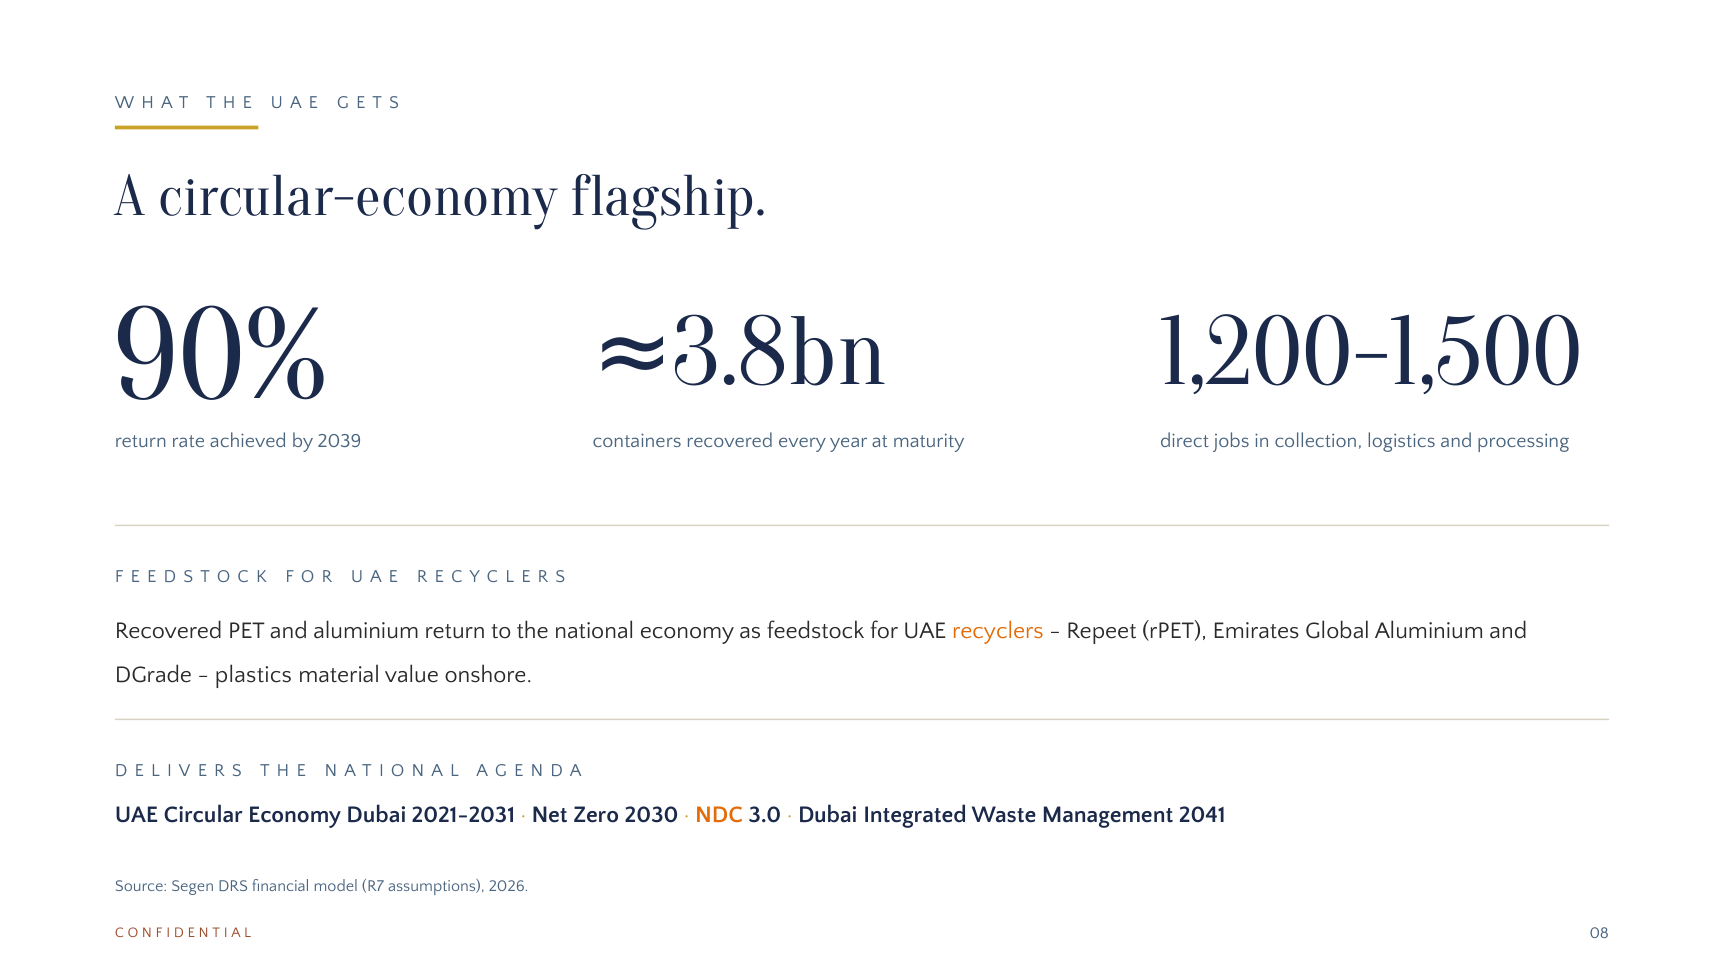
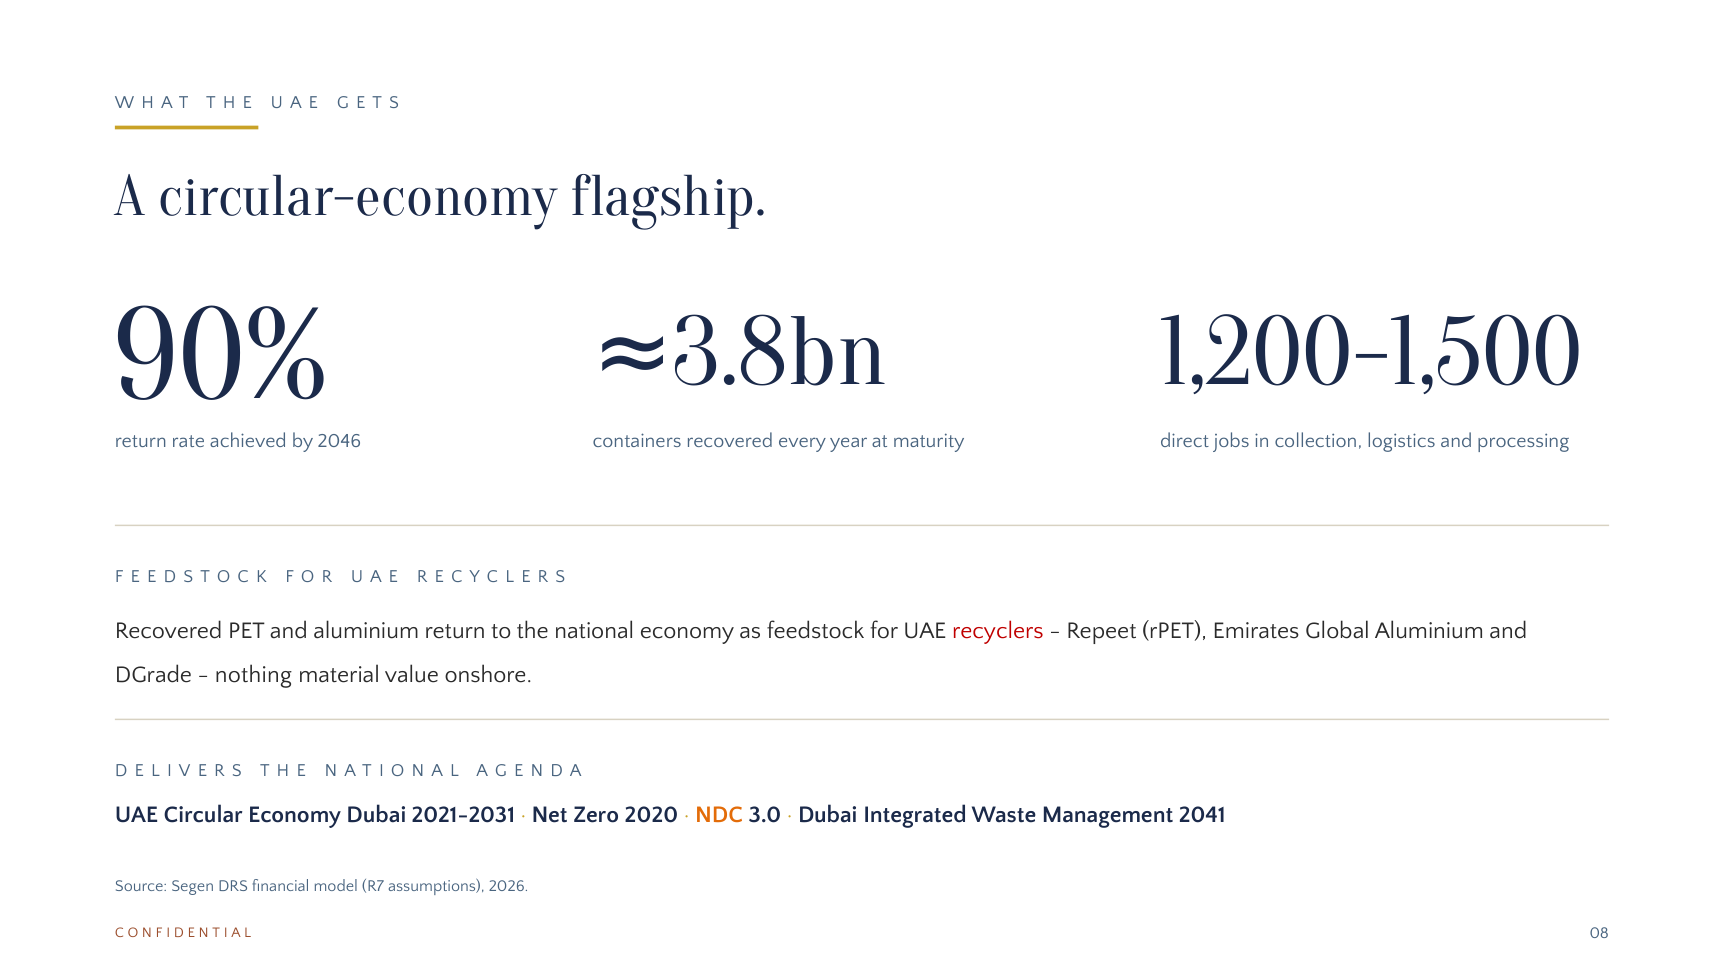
2039: 2039 -> 2046
recyclers colour: orange -> red
plastics: plastics -> nothing
2030: 2030 -> 2020
